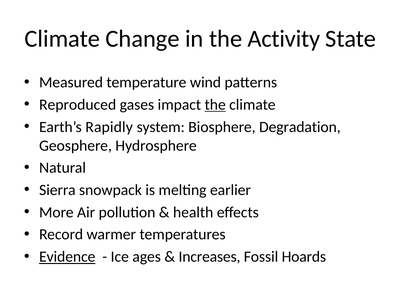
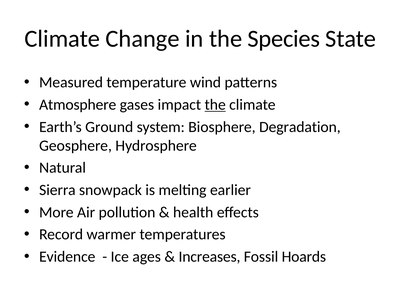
Activity: Activity -> Species
Reproduced: Reproduced -> Atmosphere
Rapidly: Rapidly -> Ground
Evidence underline: present -> none
